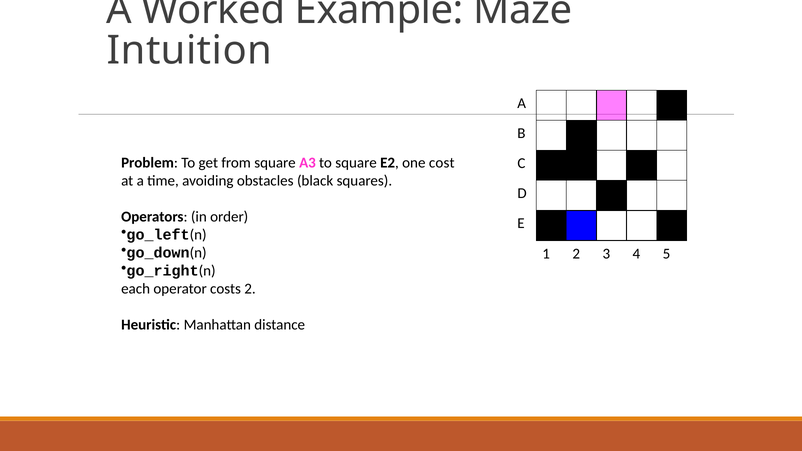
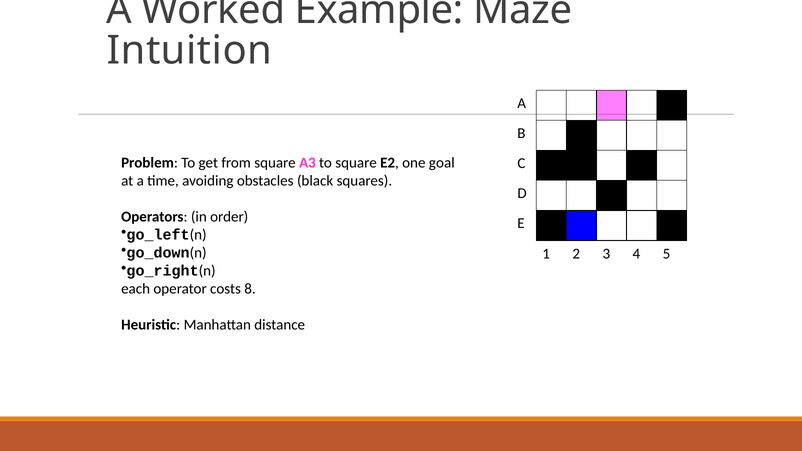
cost: cost -> goal
costs 2: 2 -> 8
